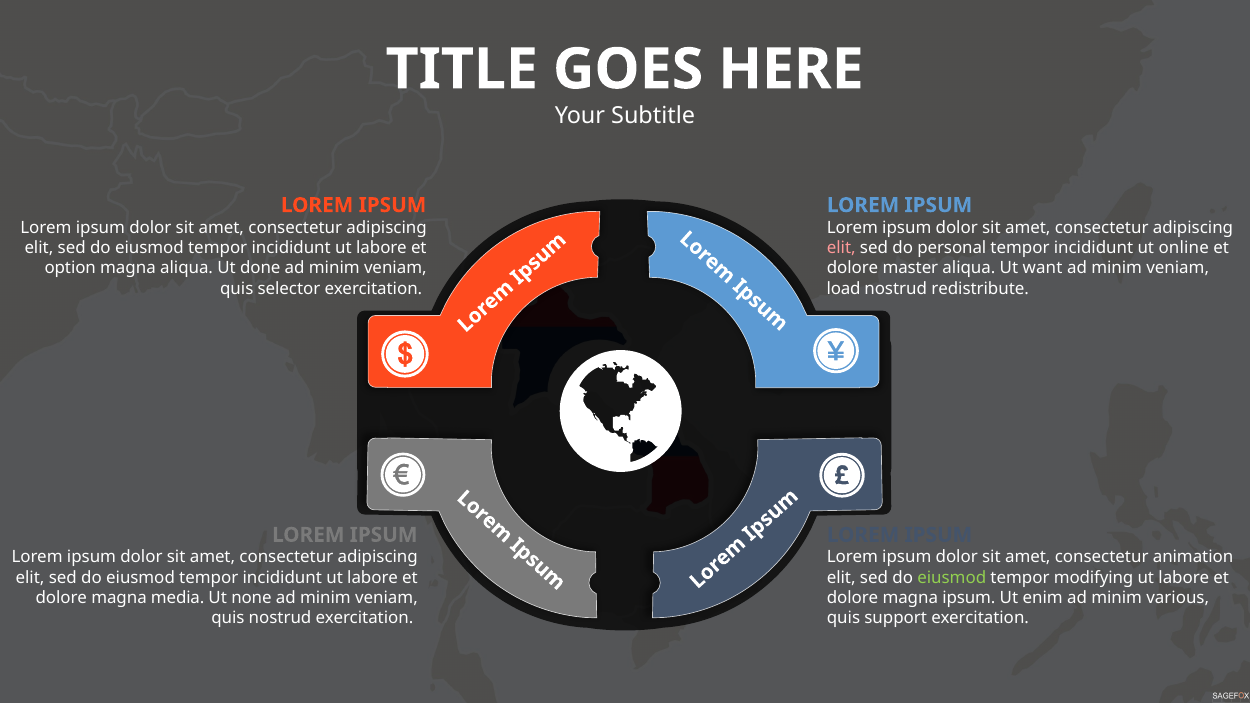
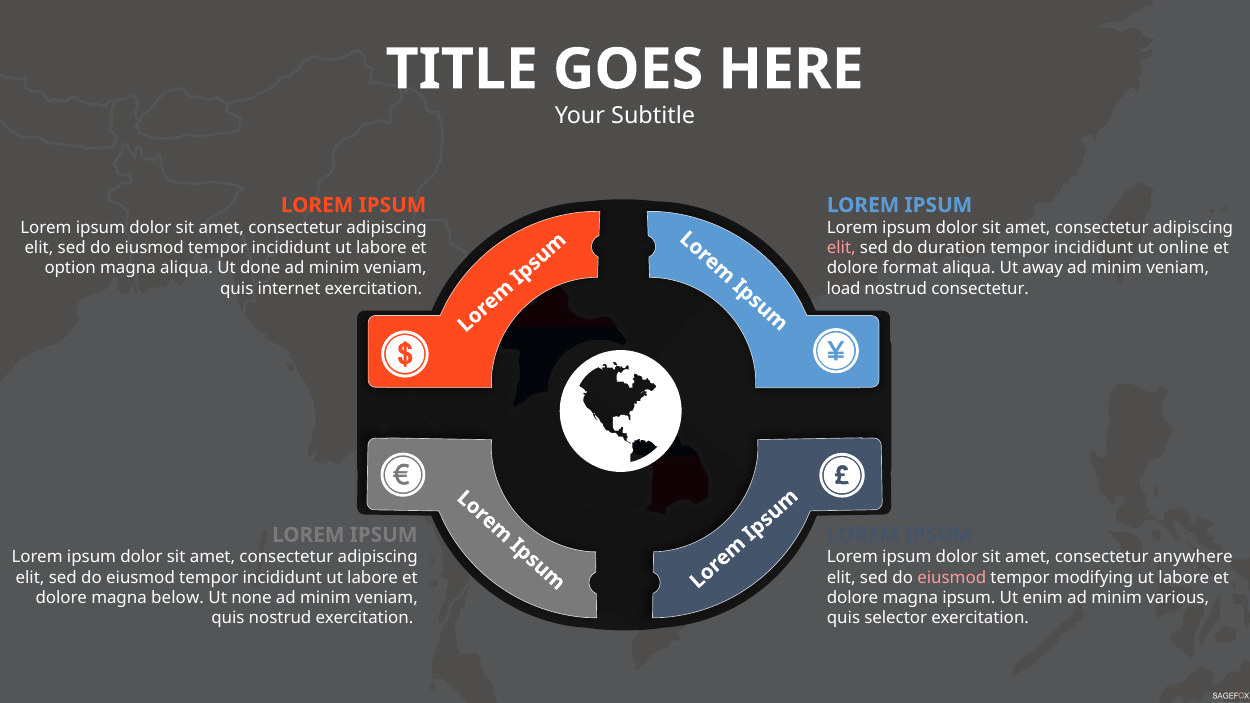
personal: personal -> duration
master: master -> format
want: want -> away
selector: selector -> internet
nostrud redistribute: redistribute -> consectetur
animation: animation -> anywhere
eiusmod at (952, 578) colour: light green -> pink
media: media -> below
support: support -> selector
